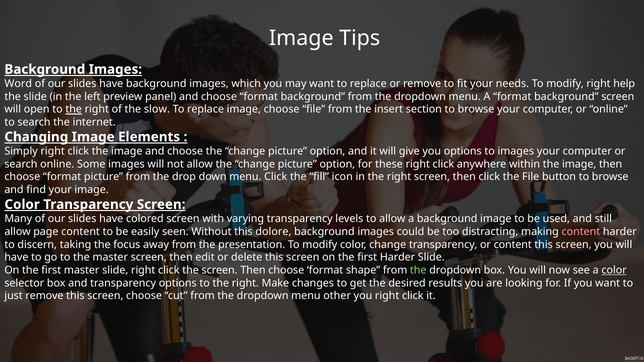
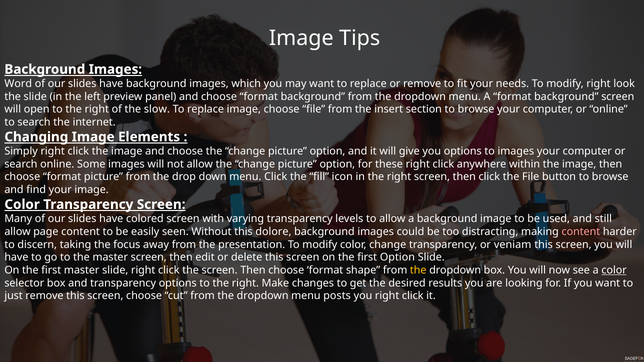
help: help -> look
the at (74, 109) underline: present -> none
or content: content -> veniam
first Harder: Harder -> Option
the at (418, 270) colour: light green -> yellow
other: other -> posts
